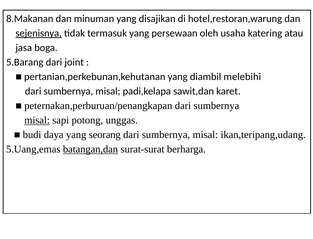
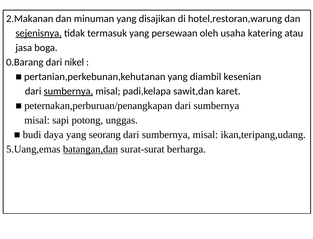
8.Makanan: 8.Makanan -> 2.Makanan
5.Barang: 5.Barang -> 0.Barang
joint: joint -> nikel
melebihi: melebihi -> kesenian
sumbernya at (68, 91) underline: none -> present
misal at (37, 120) underline: present -> none
